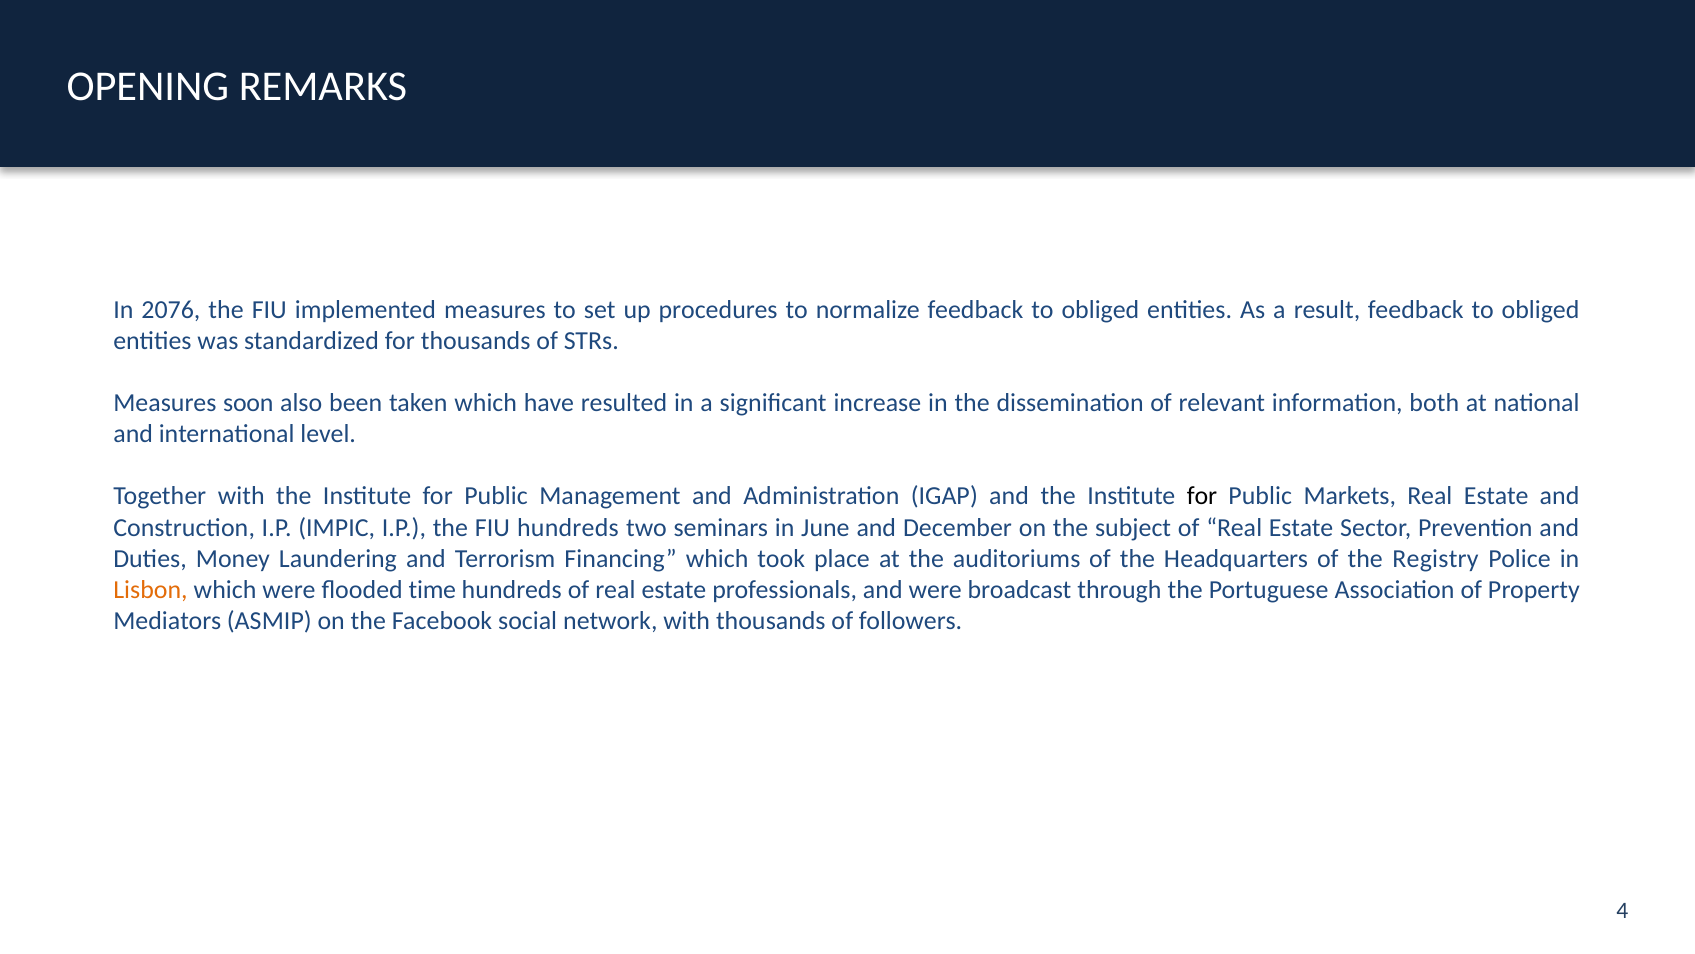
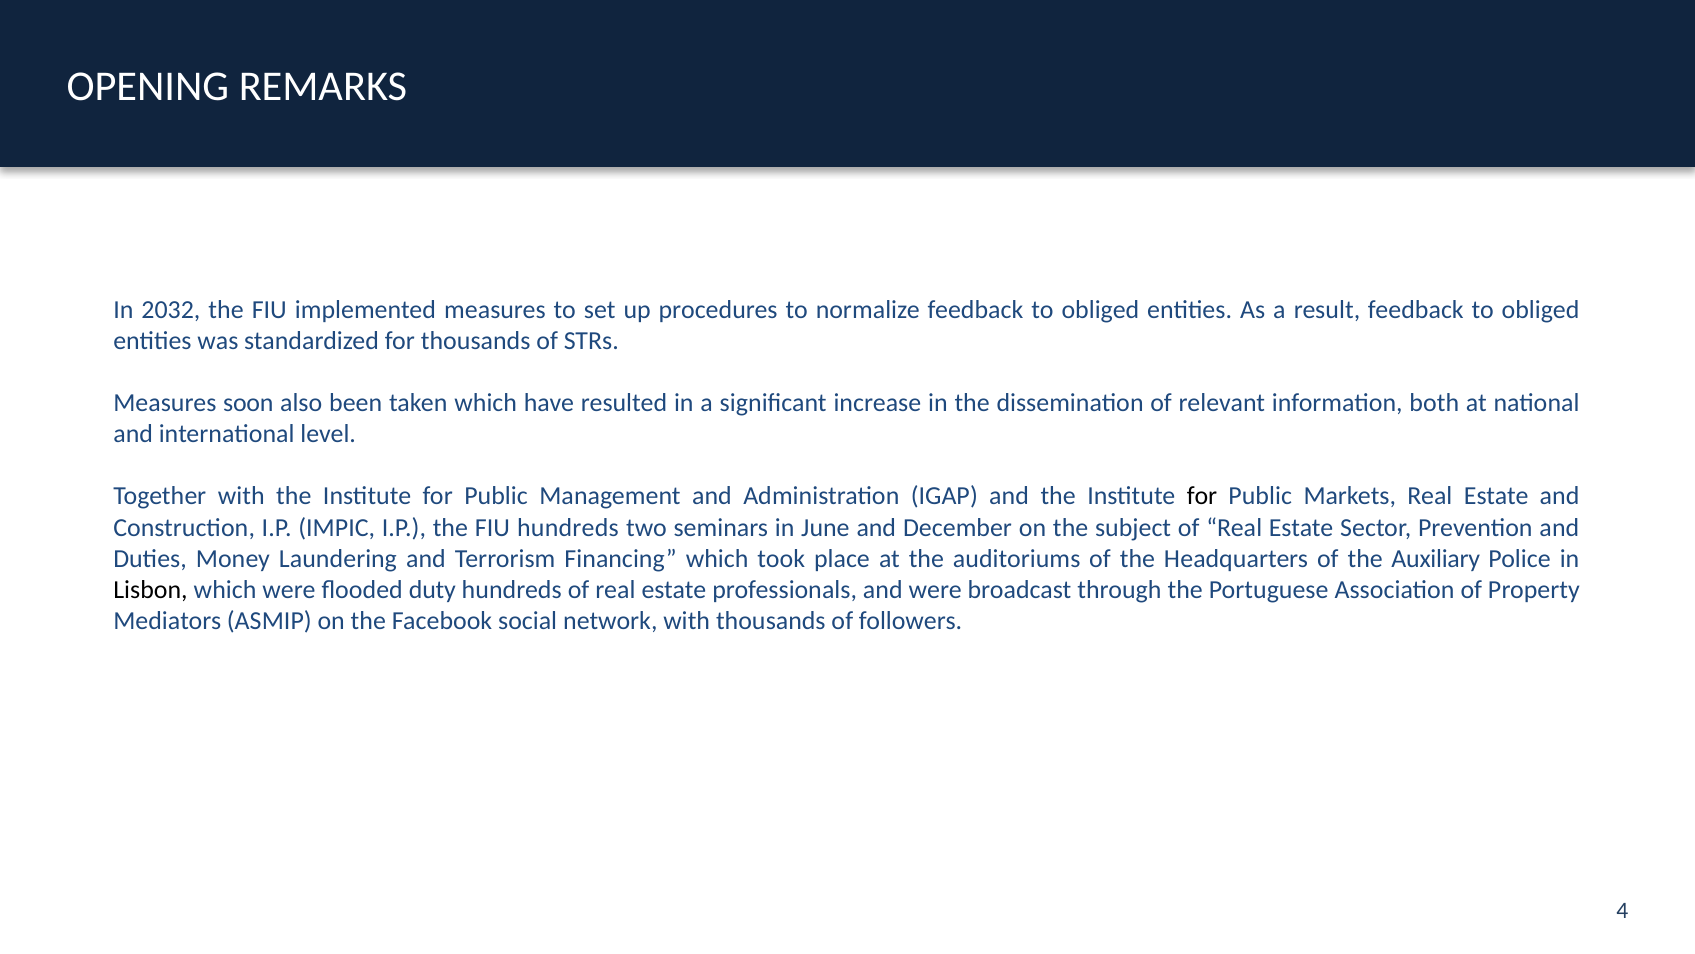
2076: 2076 -> 2032
Registry: Registry -> Auxiliary
Lisbon colour: orange -> black
time: time -> duty
